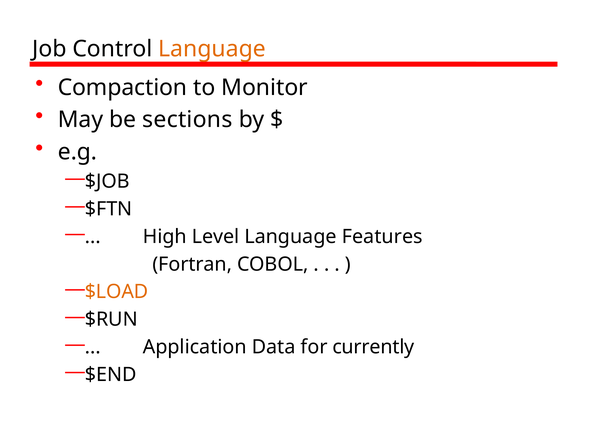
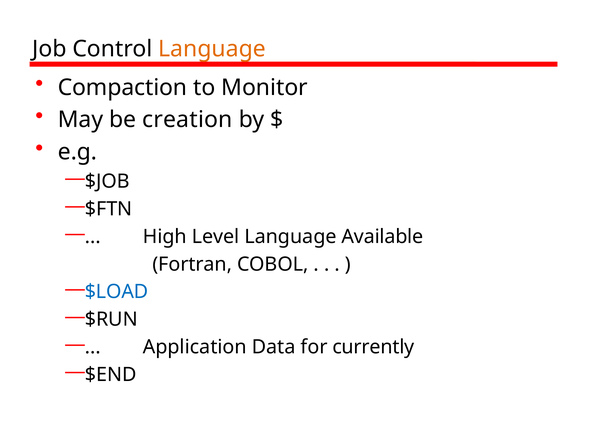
sections: sections -> creation
Features: Features -> Available
$LOAD colour: orange -> blue
